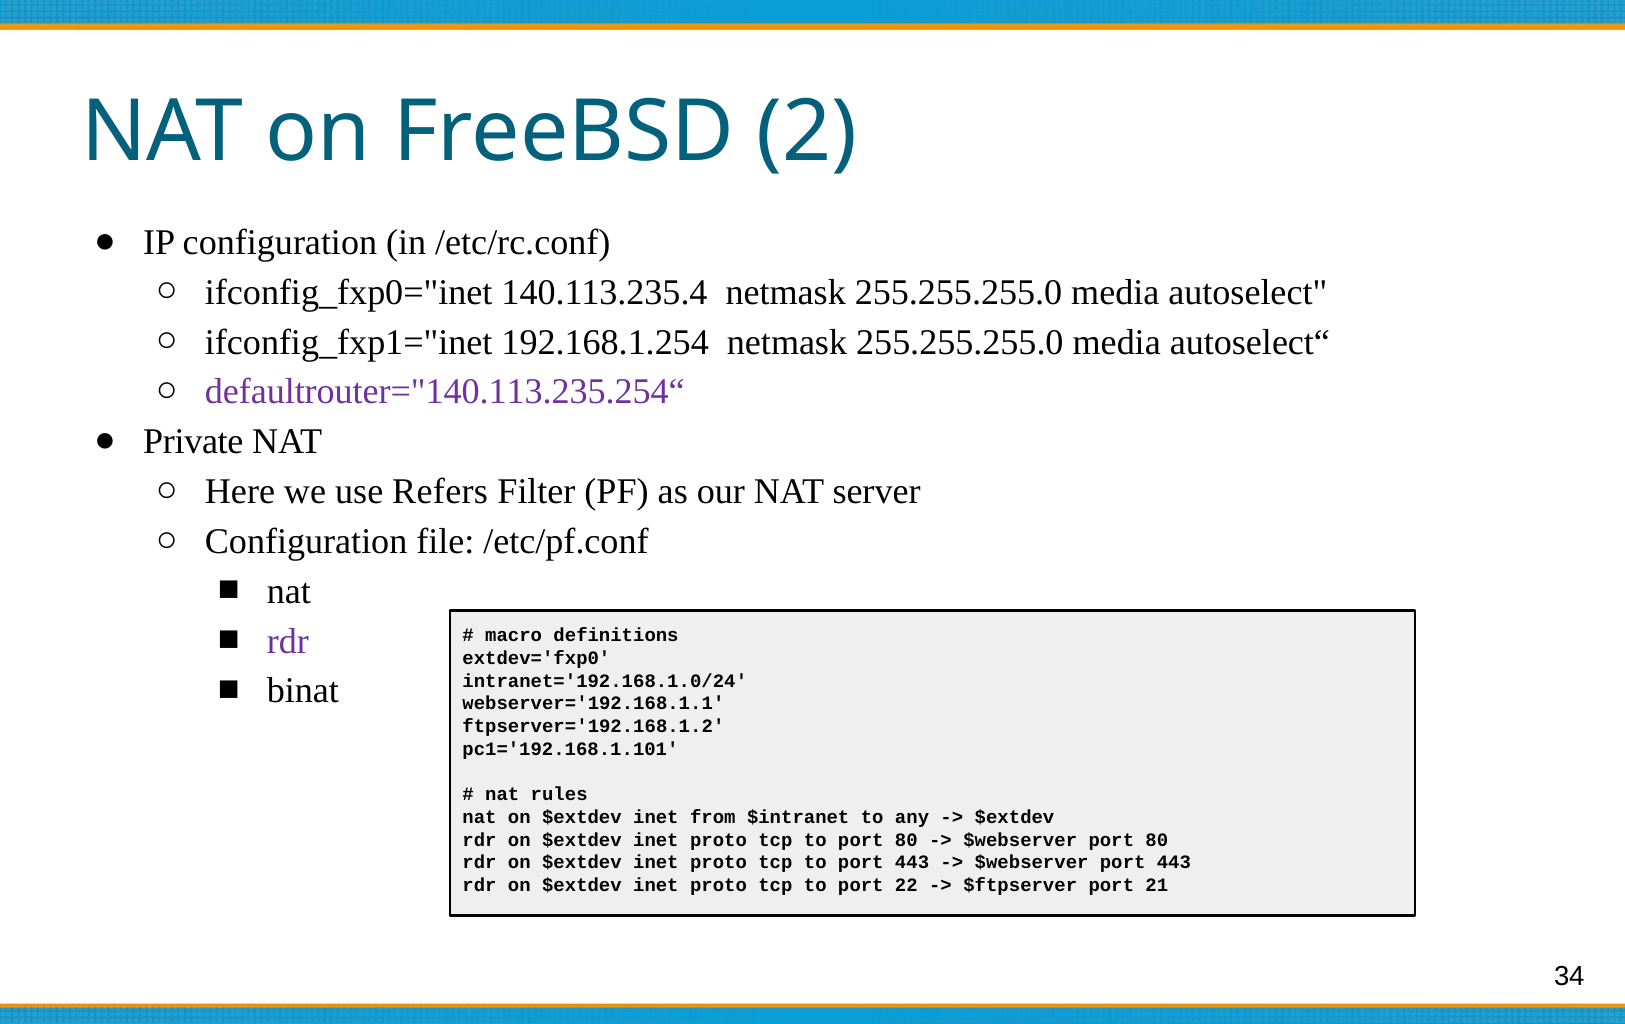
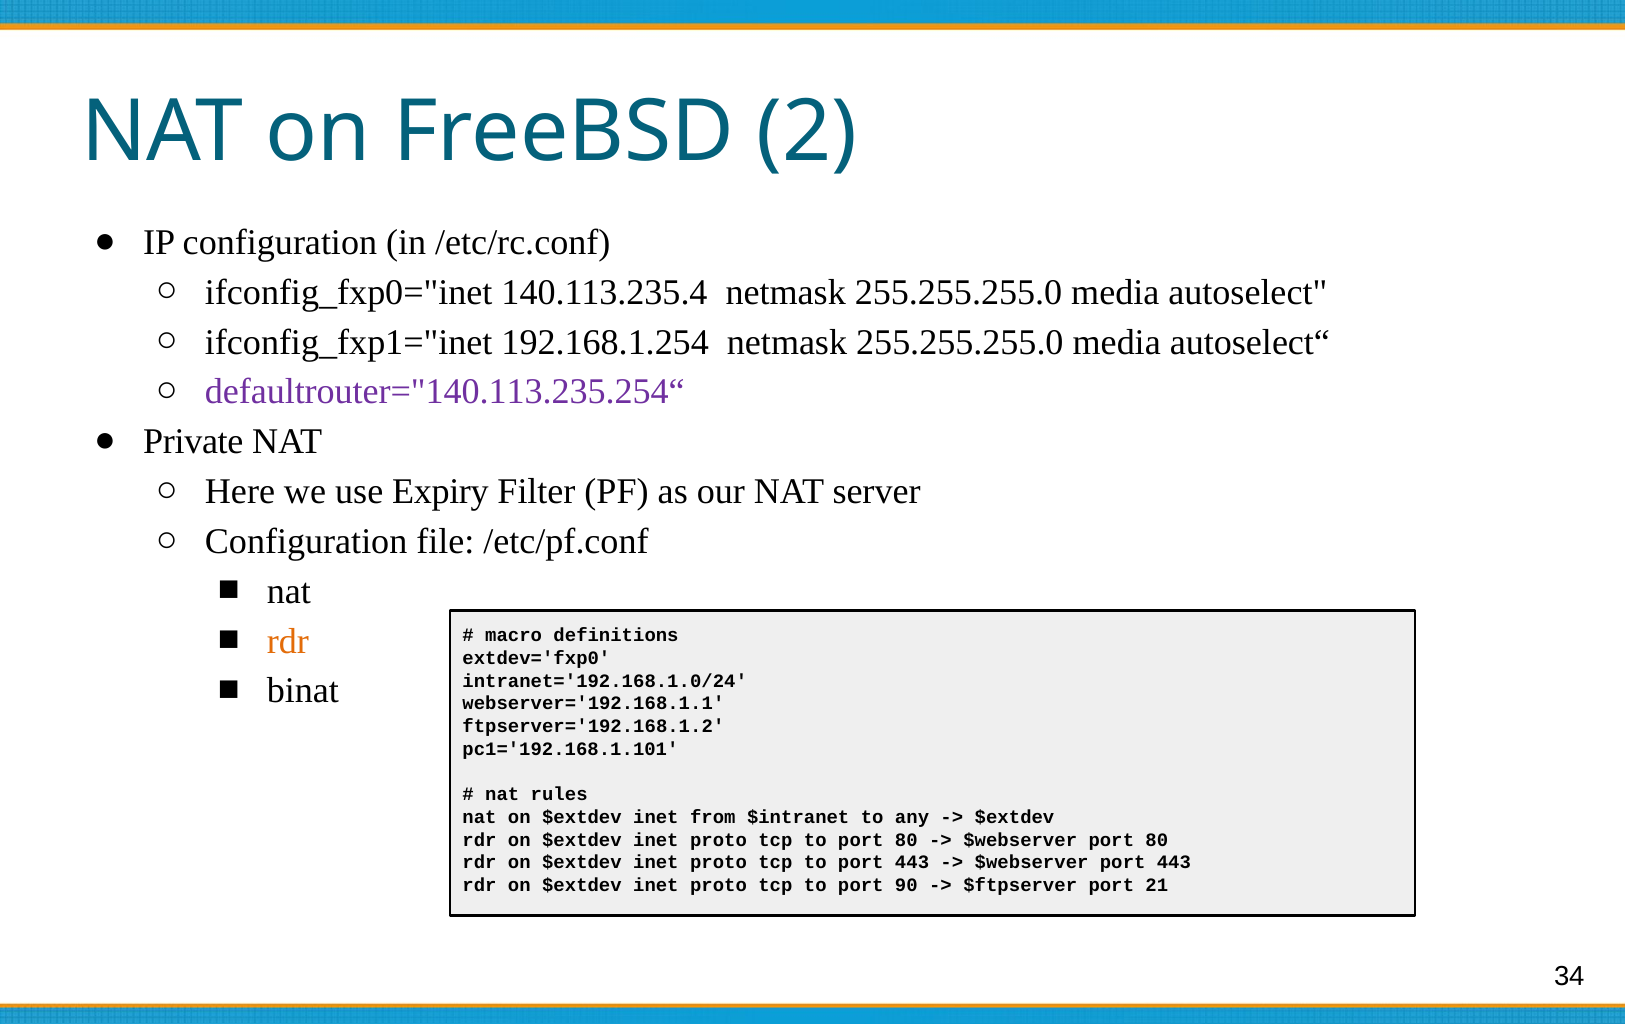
Refers: Refers -> Expiry
rdr at (288, 641) colour: purple -> orange
22: 22 -> 90
